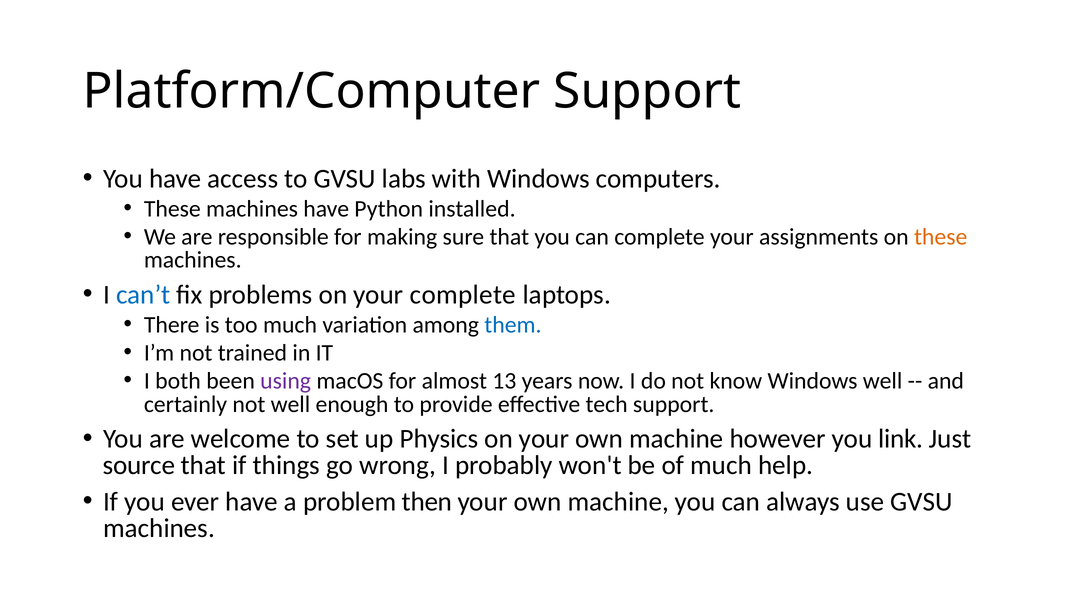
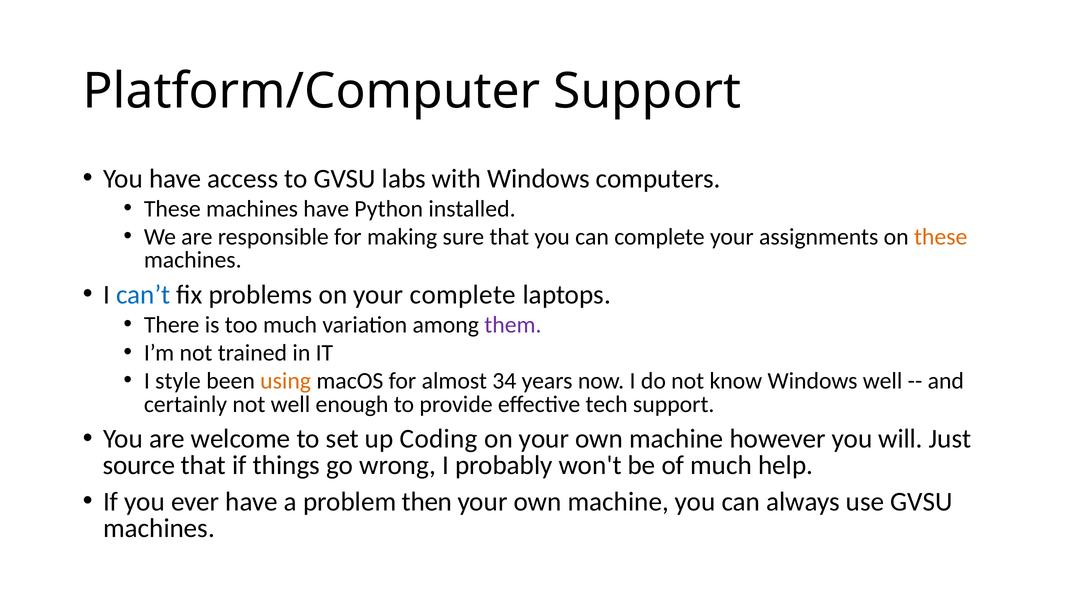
them colour: blue -> purple
both: both -> style
using colour: purple -> orange
13: 13 -> 34
Physics: Physics -> Coding
link: link -> will
